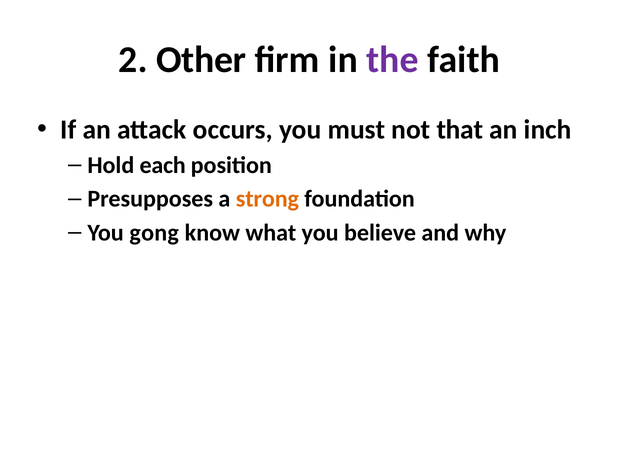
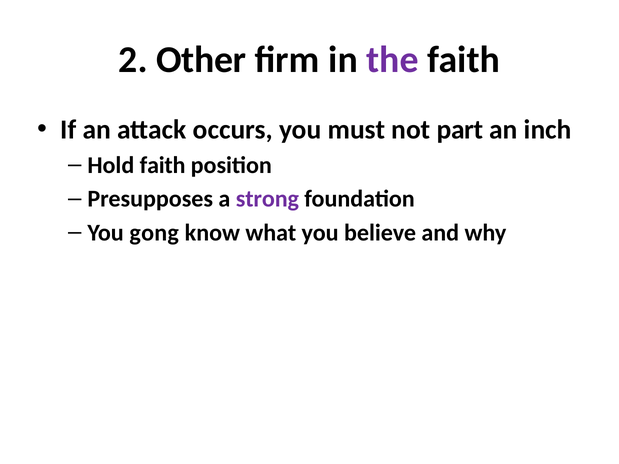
that: that -> part
Hold each: each -> faith
strong colour: orange -> purple
